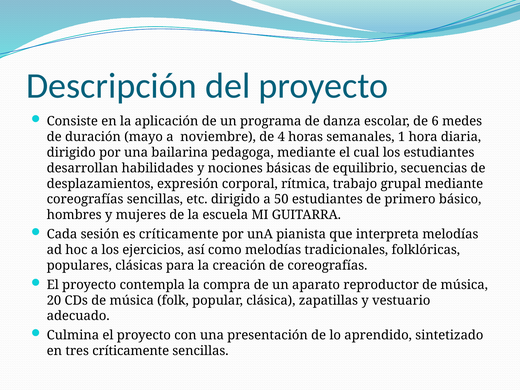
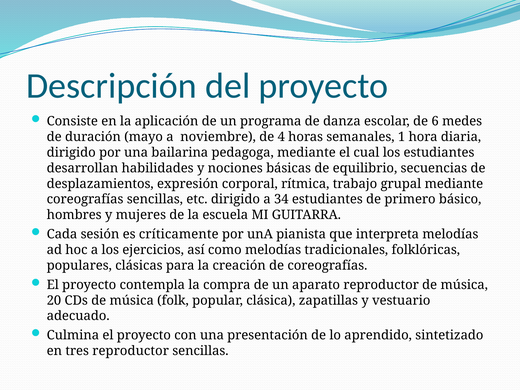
50: 50 -> 34
tres críticamente: críticamente -> reproductor
